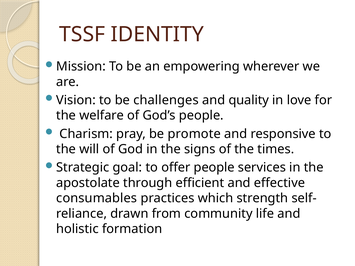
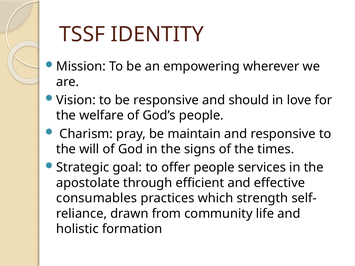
be challenges: challenges -> responsive
quality: quality -> should
promote: promote -> maintain
